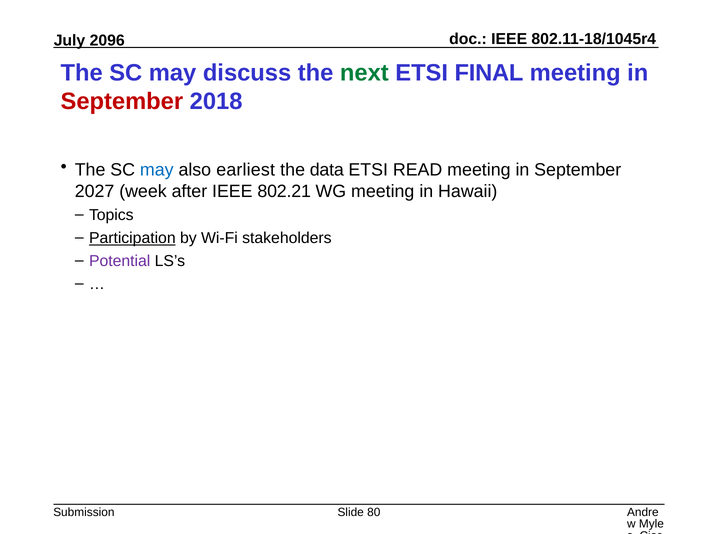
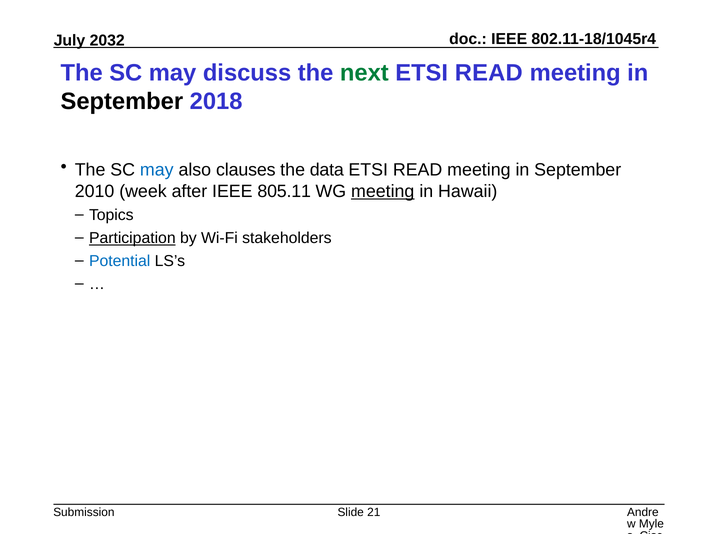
2096: 2096 -> 2032
FINAL at (489, 73): FINAL -> READ
September at (122, 101) colour: red -> black
earliest: earliest -> clauses
2027: 2027 -> 2010
802.21: 802.21 -> 805.11
meeting at (383, 191) underline: none -> present
Potential colour: purple -> blue
80: 80 -> 21
